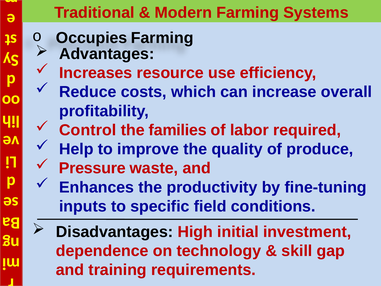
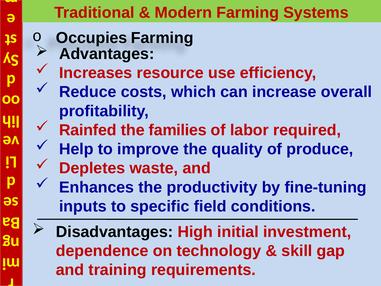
Control: Control -> Rainfed
Pressure: Pressure -> Depletes
